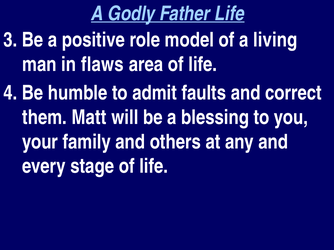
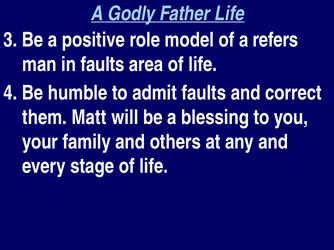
living: living -> refers
in flaws: flaws -> faults
